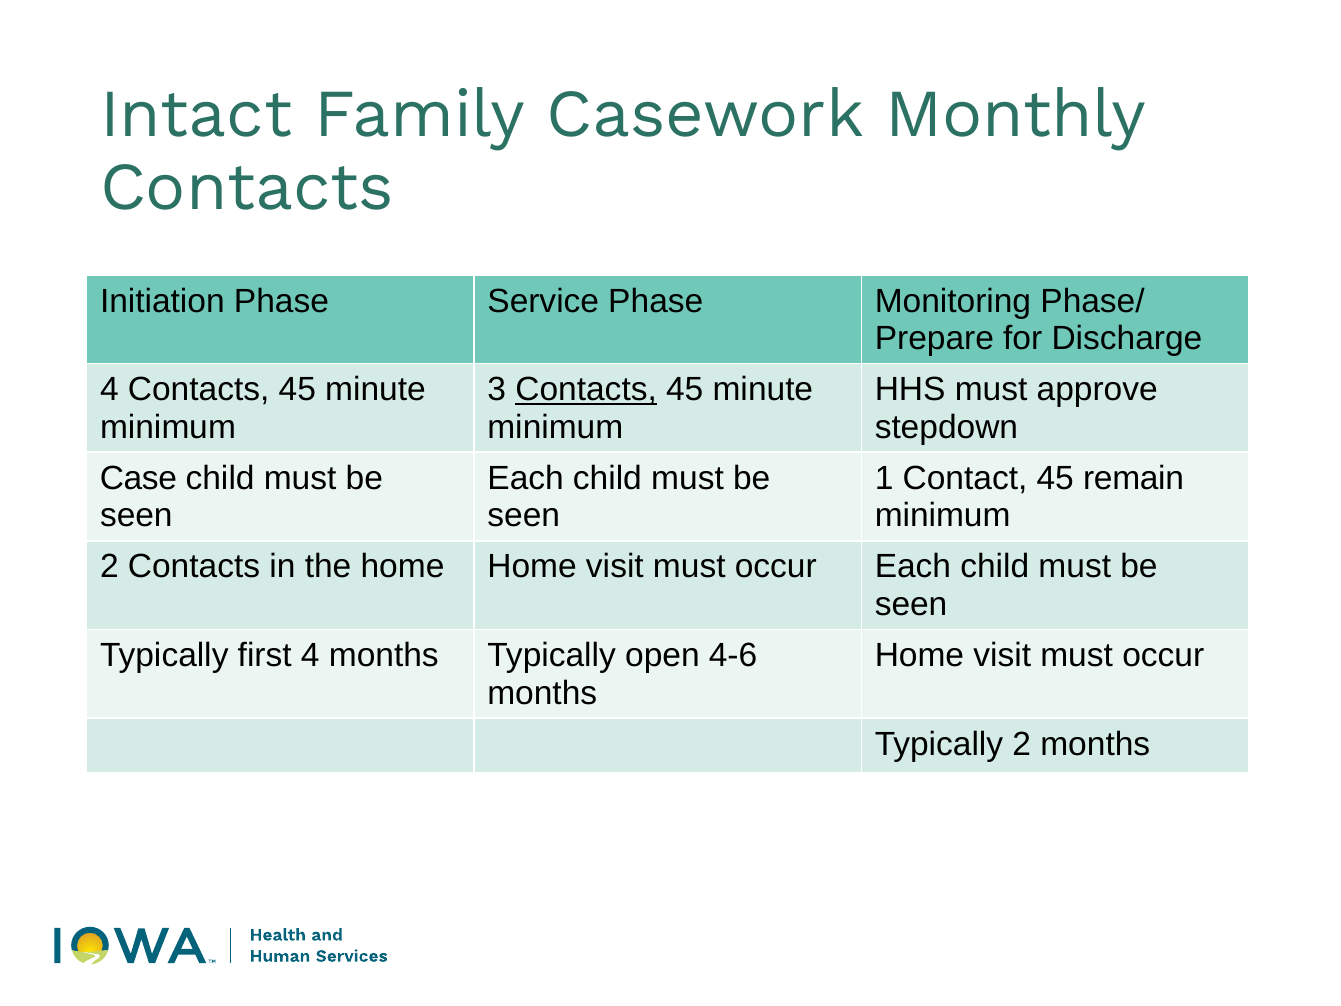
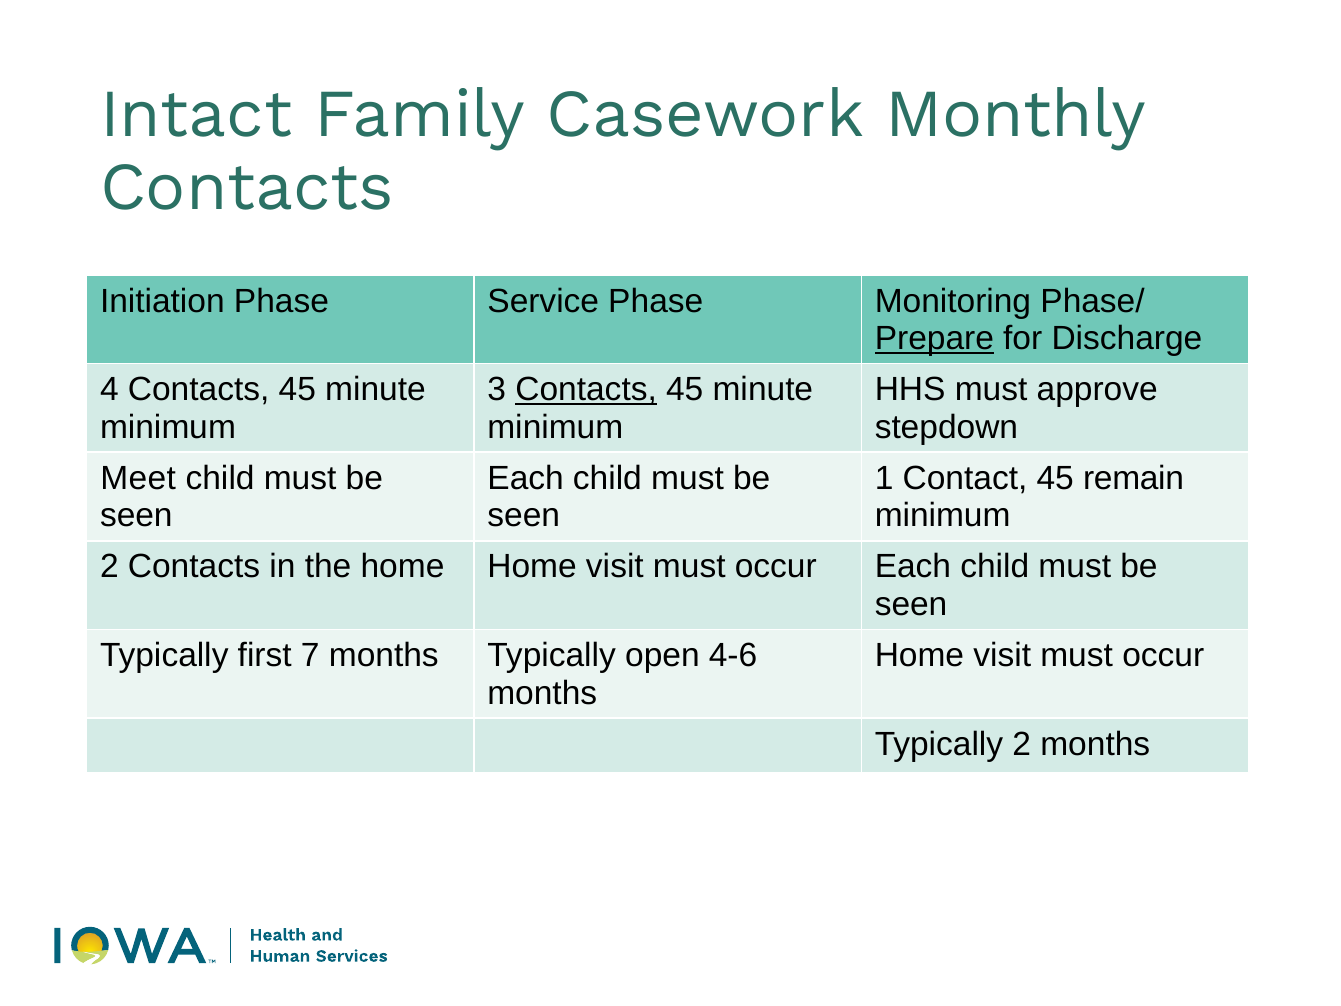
Prepare underline: none -> present
Case: Case -> Meet
first 4: 4 -> 7
